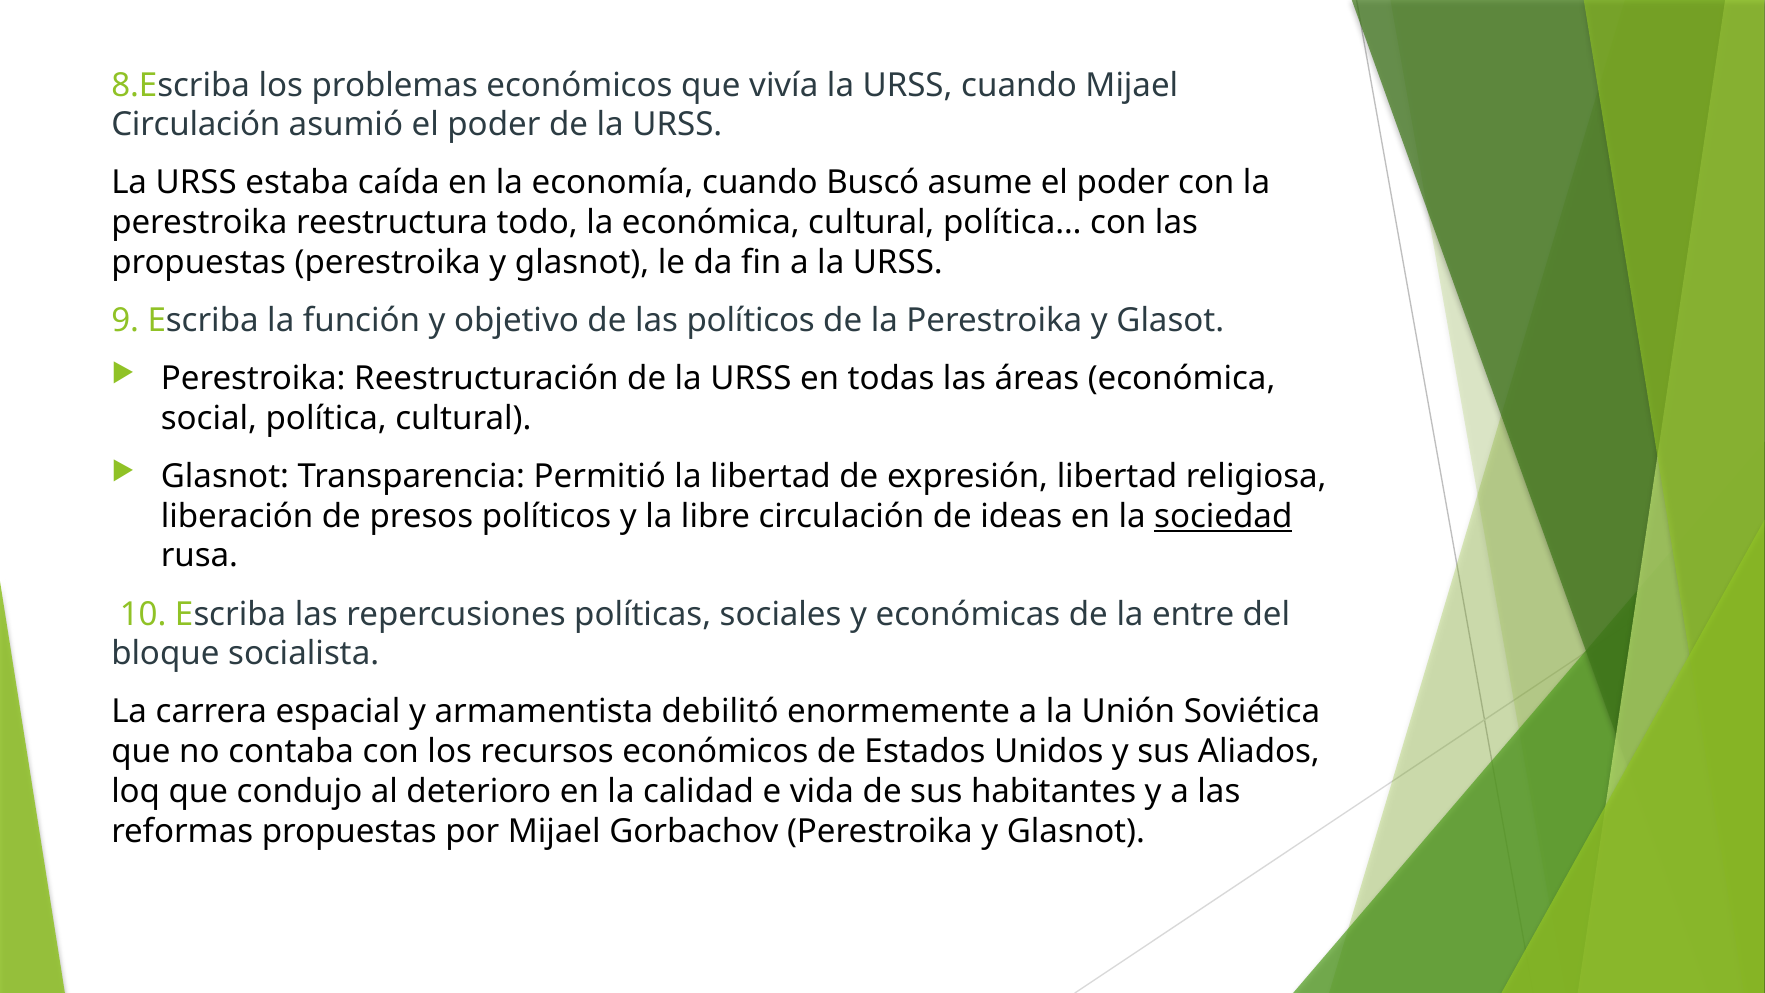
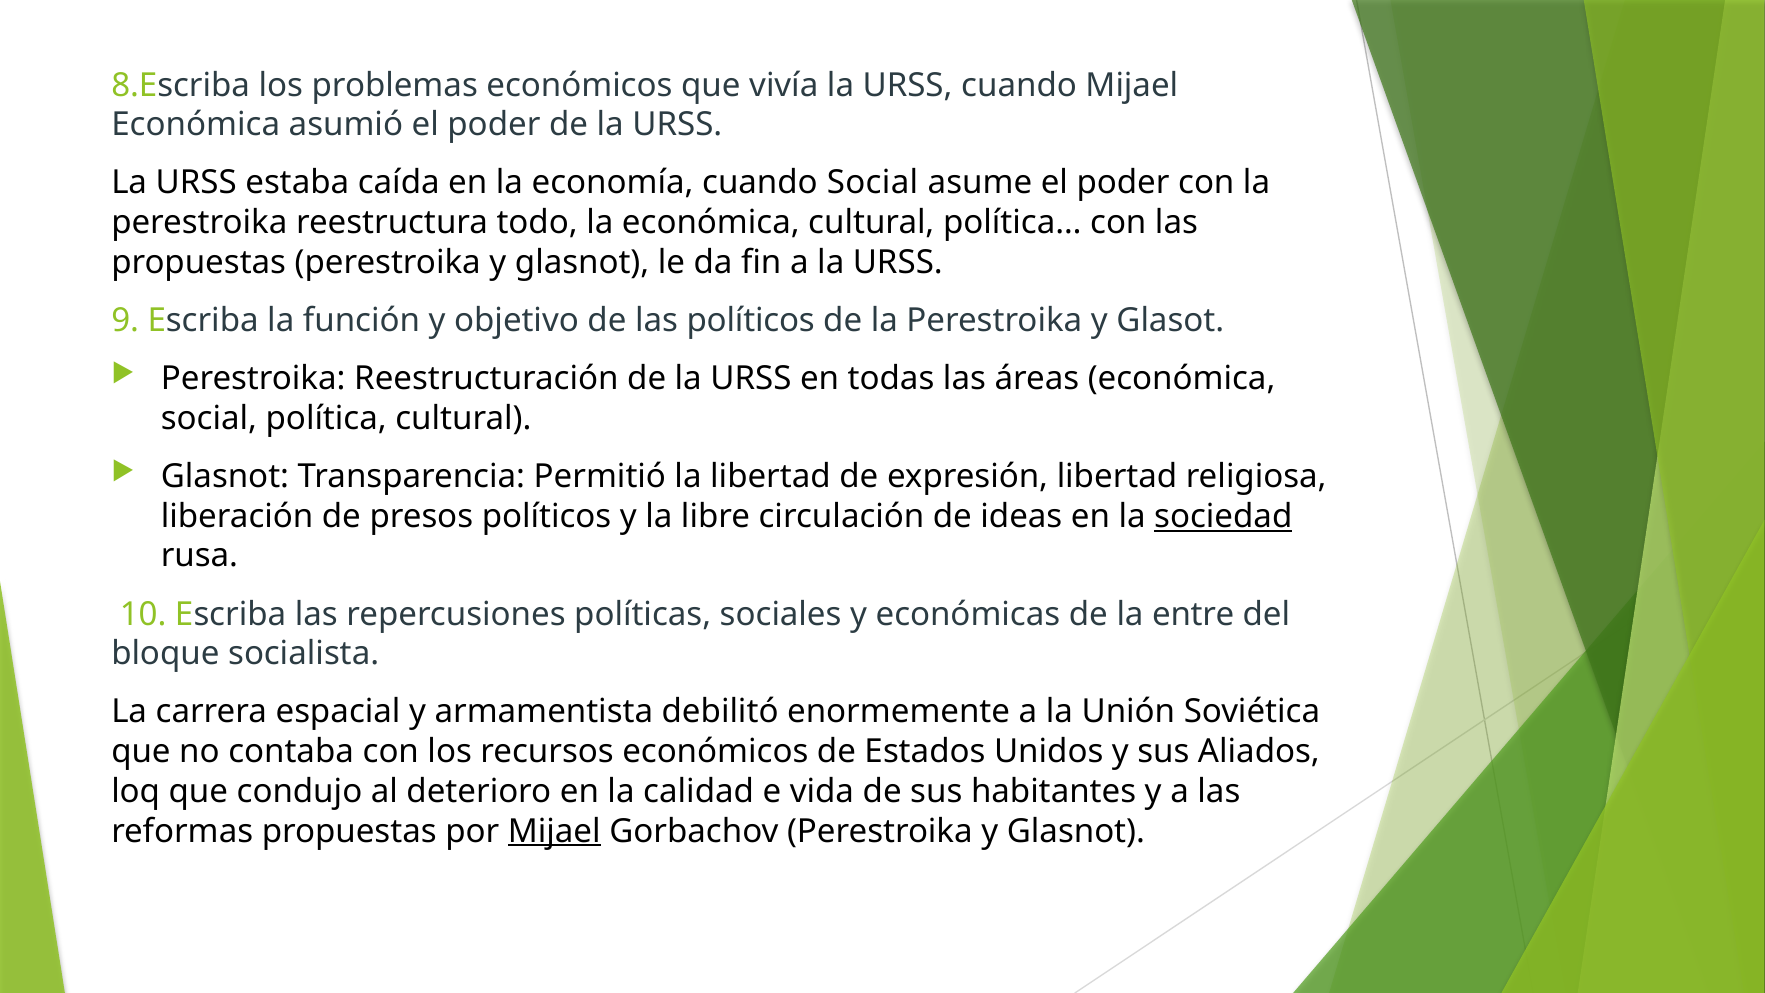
Circulación at (196, 125): Circulación -> Económica
cuando Buscó: Buscó -> Social
Mijael at (554, 831) underline: none -> present
